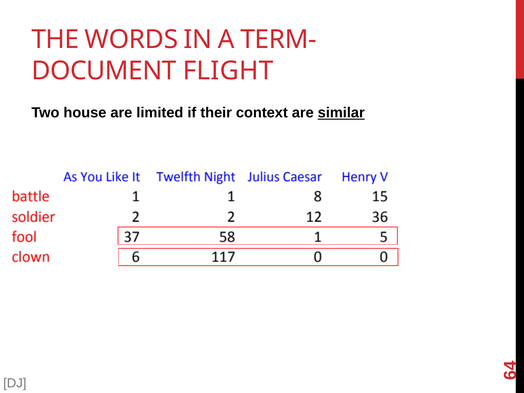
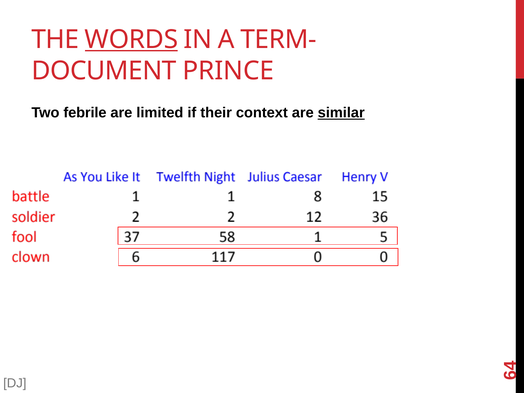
WORDS underline: none -> present
FLIGHT: FLIGHT -> PRINCE
house: house -> febrile
